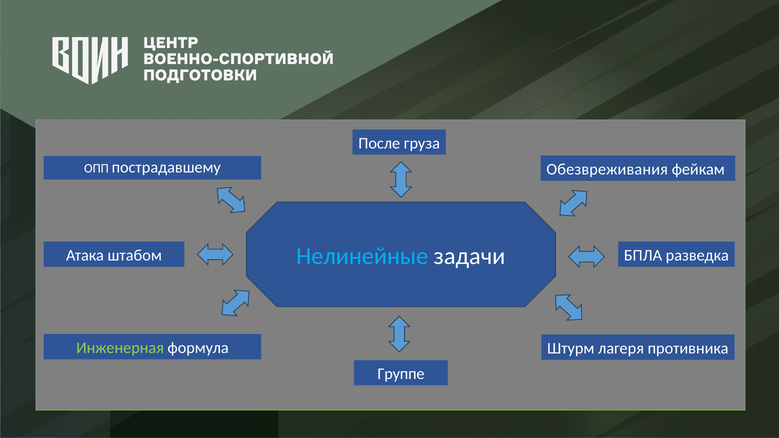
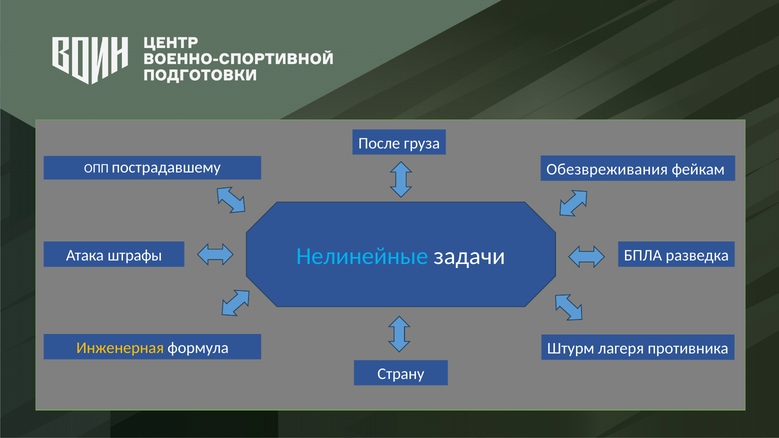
штабом: штабом -> штрафы
Инженерная colour: light green -> yellow
Группе: Группе -> Страну
